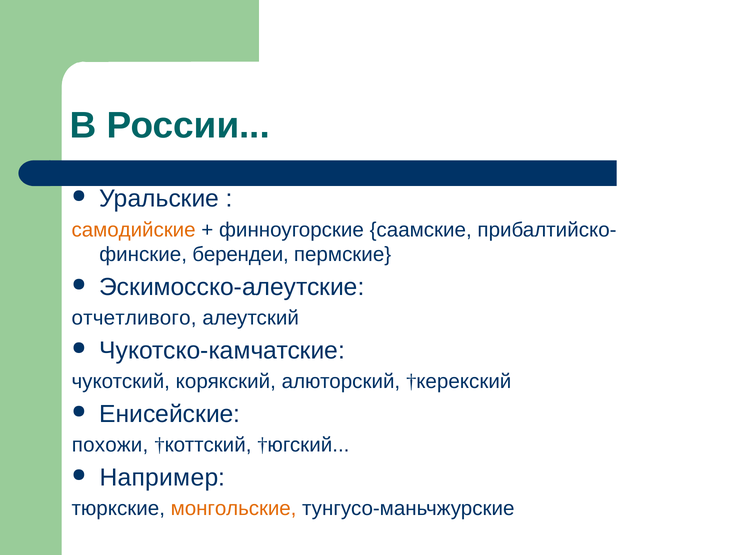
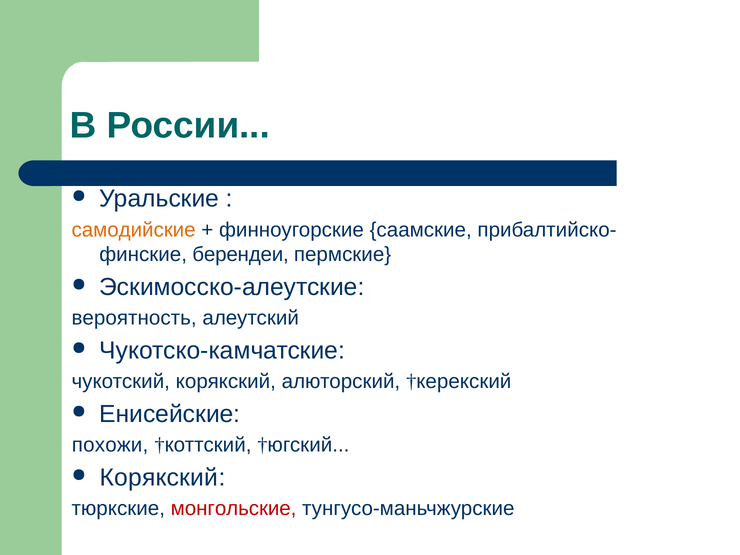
отчетливого: отчетливого -> вероятность
Например at (163, 478): Например -> Корякский
монгольские colour: orange -> red
